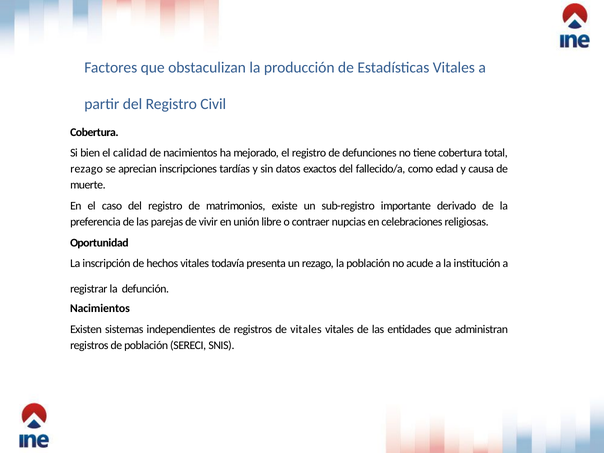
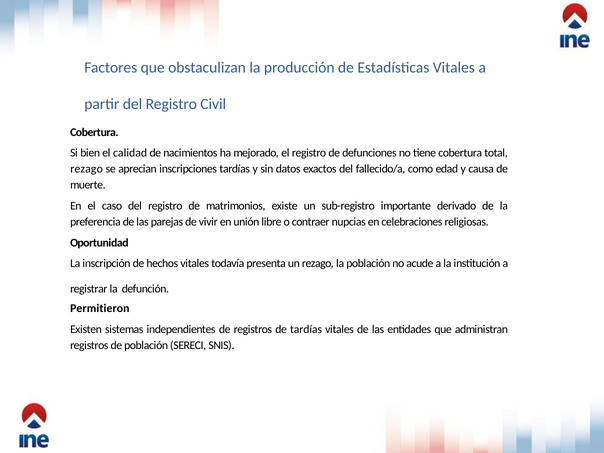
Nacimientos at (100, 309): Nacimientos -> Permitieron
de vitales: vitales -> tardías
